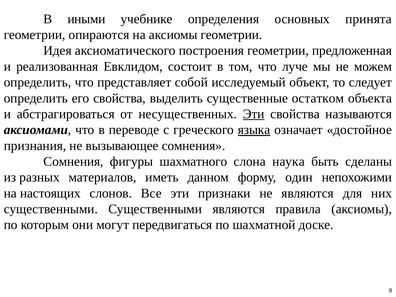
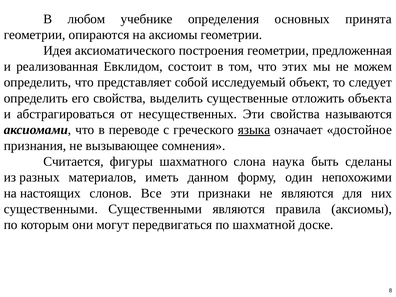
иными: иными -> любом
луче: луче -> этих
остатком: остатком -> отложить
Эти at (254, 114) underline: present -> none
Сомнения at (73, 162): Сомнения -> Считается
